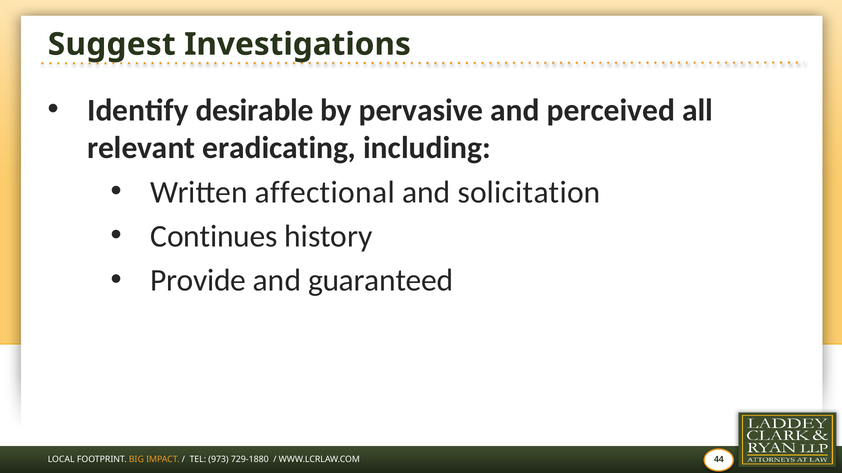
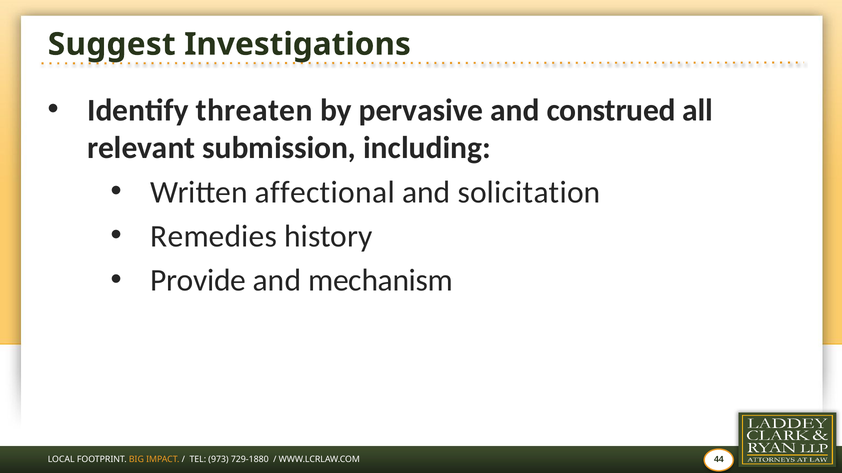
desirable: desirable -> threaten
perceived: perceived -> construed
eradicating: eradicating -> submission
Continues: Continues -> Remedies
guaranteed: guaranteed -> mechanism
